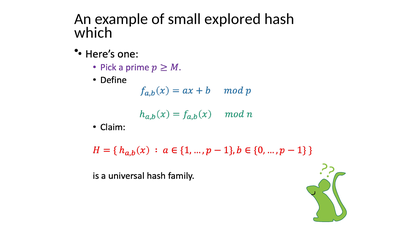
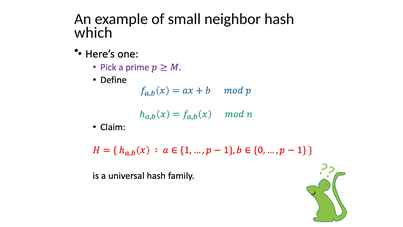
explored: explored -> neighbor
